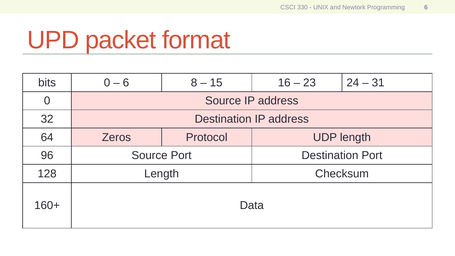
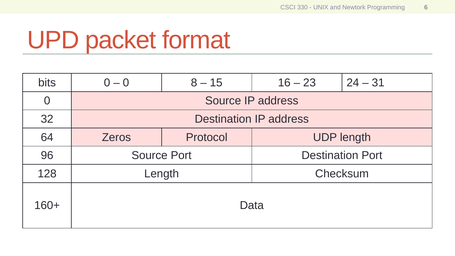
6 at (126, 83): 6 -> 0
